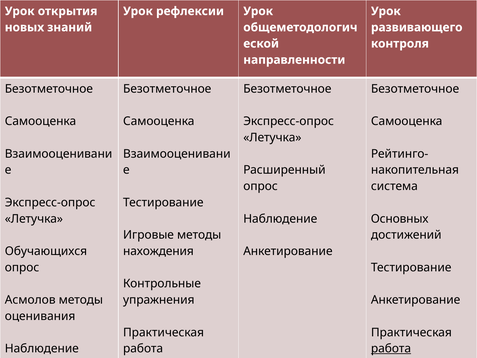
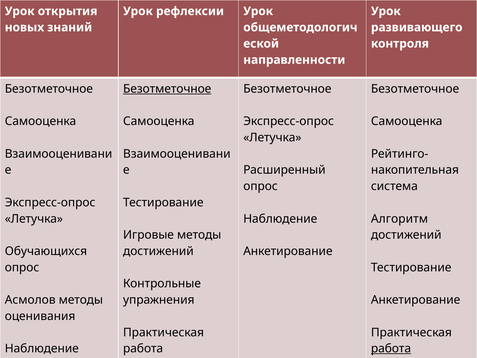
Безотметочное at (167, 89) underline: none -> present
Основных: Основных -> Алгоритм
нахождения at (158, 251): нахождения -> достижений
